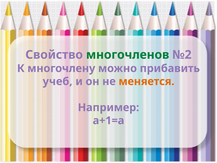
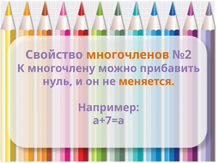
многочленов colour: green -> orange
учеб: учеб -> нуль
a+1=a: a+1=a -> a+7=a
